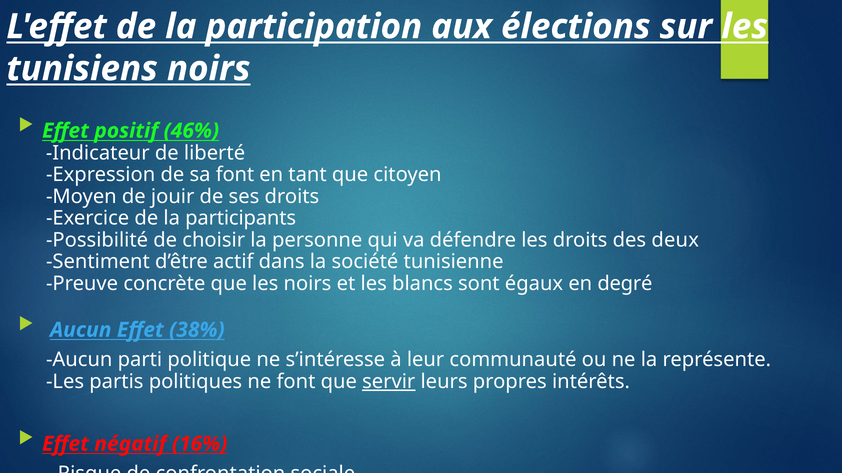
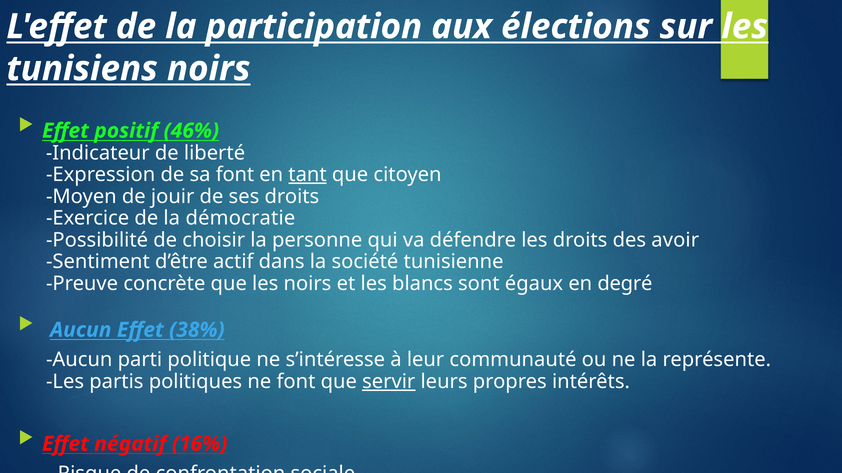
tant underline: none -> present
participants: participants -> démocratie
deux: deux -> avoir
